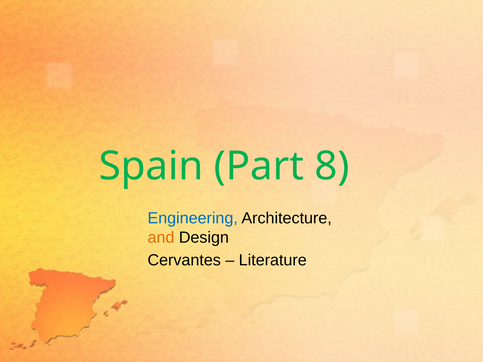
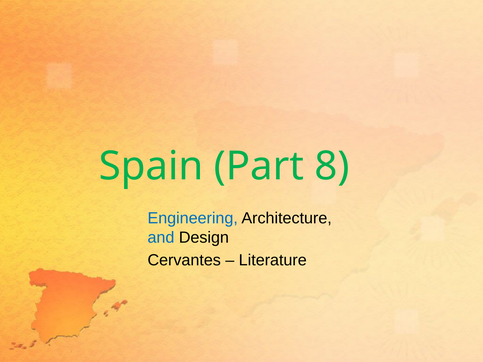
and colour: orange -> blue
